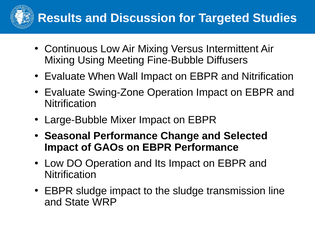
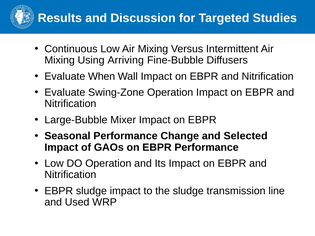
Meeting: Meeting -> Arriving
State: State -> Used
